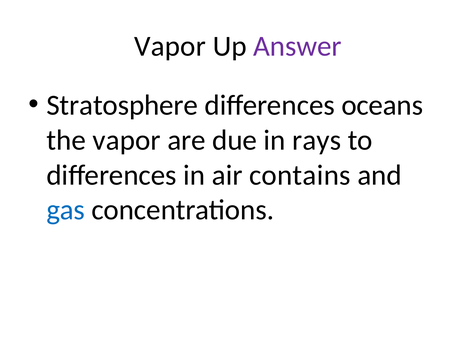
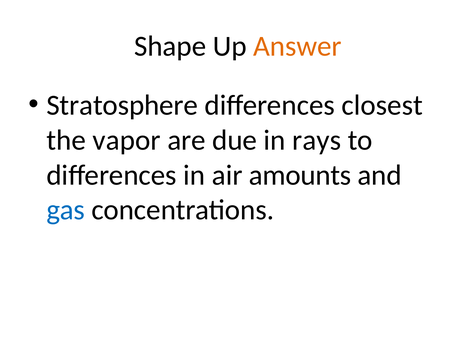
Vapor at (170, 46): Vapor -> Shape
Answer colour: purple -> orange
oceans: oceans -> closest
contains: contains -> amounts
